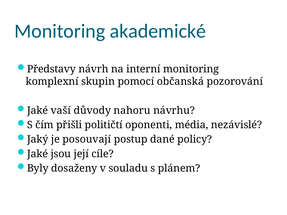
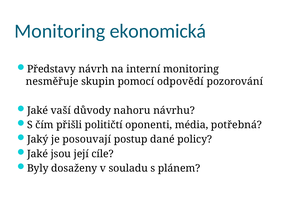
akademické: akademické -> ekonomická
komplexní: komplexní -> nesměřuje
občanská: občanská -> odpovědí
nezávislé: nezávislé -> potřebná
